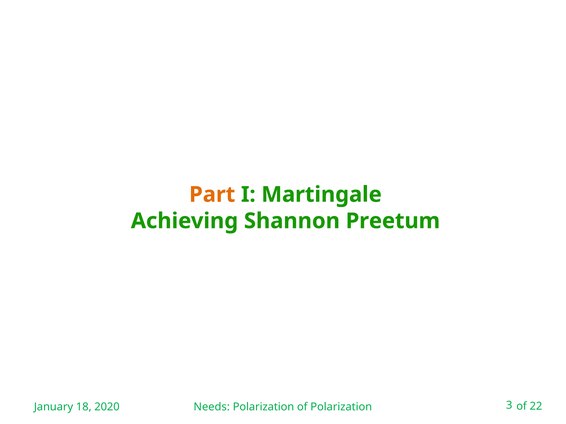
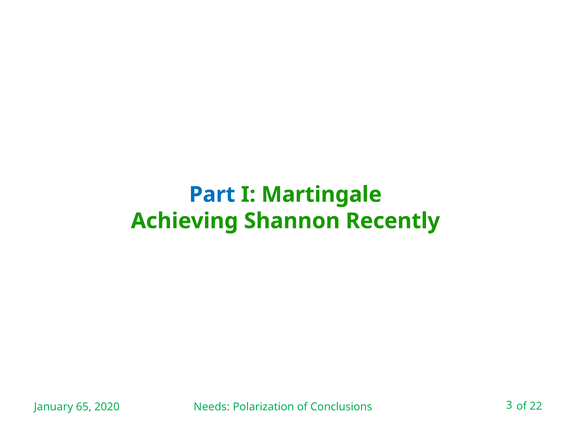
Part colour: orange -> blue
Preetum: Preetum -> Recently
18: 18 -> 65
of Polarization: Polarization -> Conclusions
